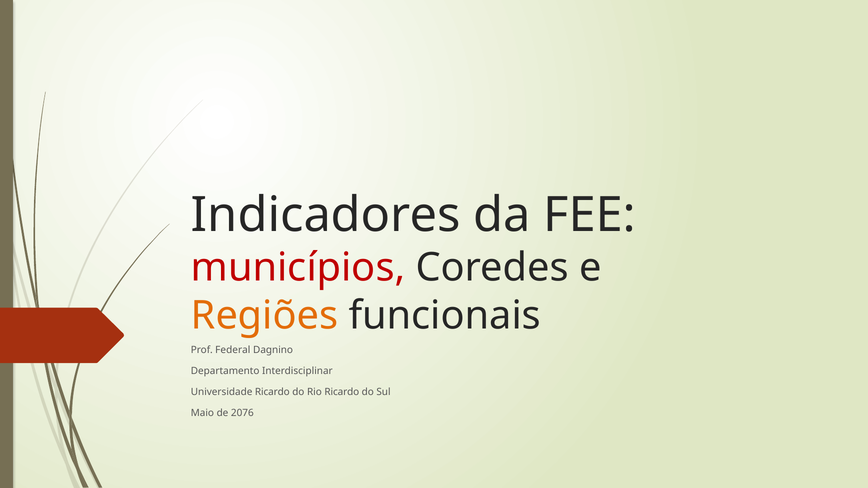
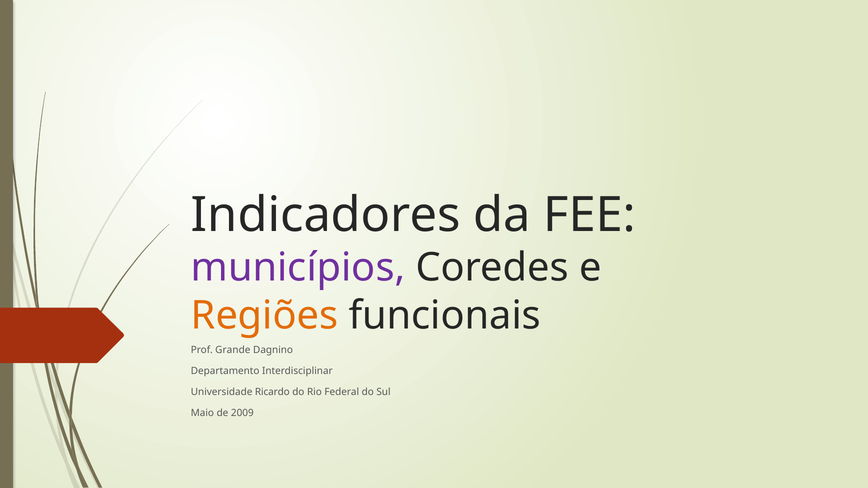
municípios colour: red -> purple
Federal: Federal -> Grande
Rio Ricardo: Ricardo -> Federal
2076: 2076 -> 2009
